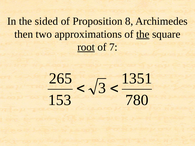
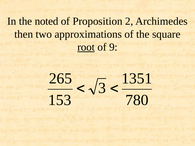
sided: sided -> noted
8: 8 -> 2
the at (143, 34) underline: present -> none
7: 7 -> 9
